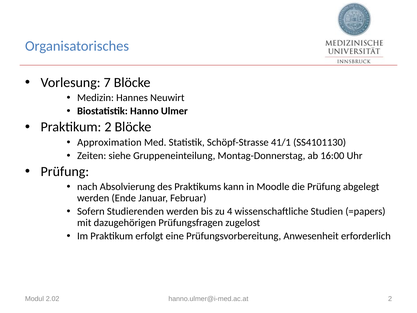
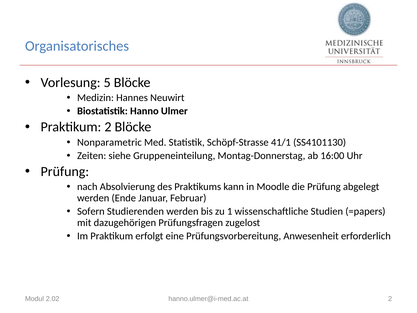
7: 7 -> 5
Approximation: Approximation -> Nonparametric
4: 4 -> 1
